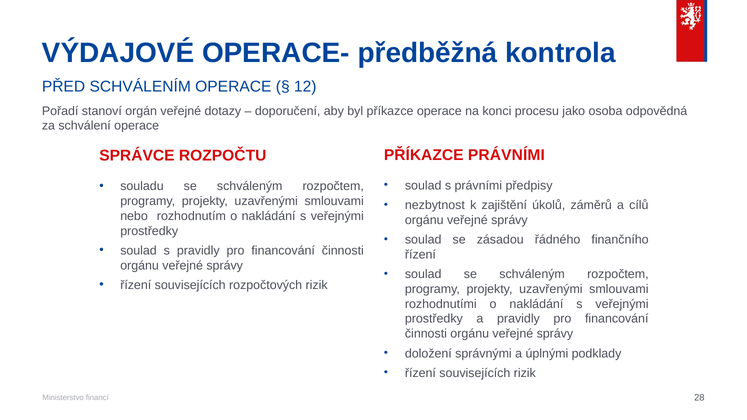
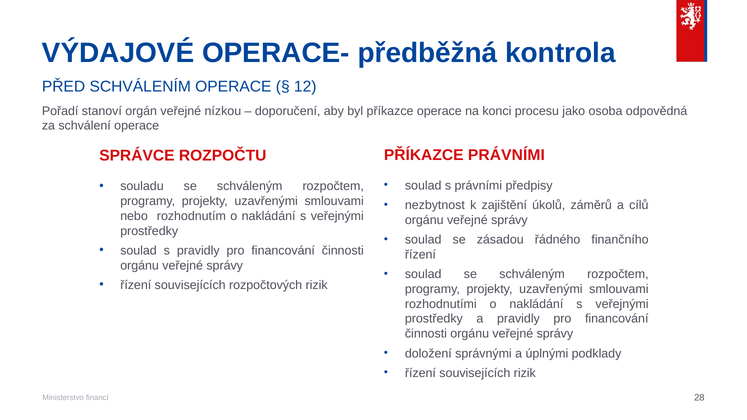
dotazy: dotazy -> nízkou
